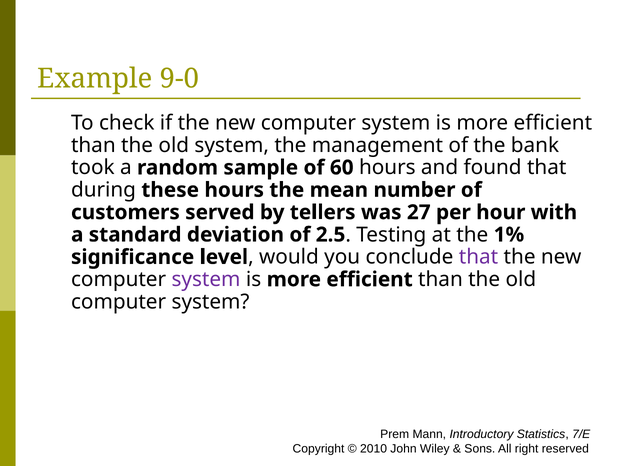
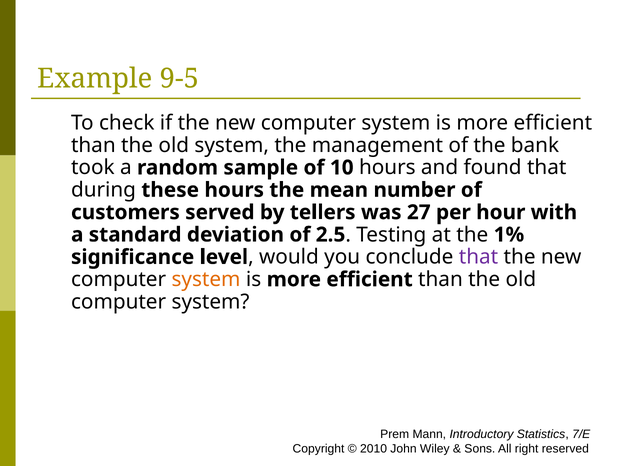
9-0: 9-0 -> 9-5
60: 60 -> 10
system at (206, 280) colour: purple -> orange
